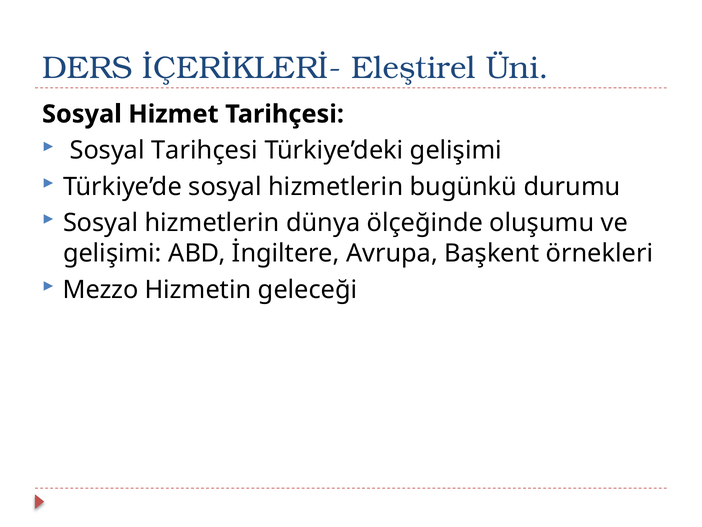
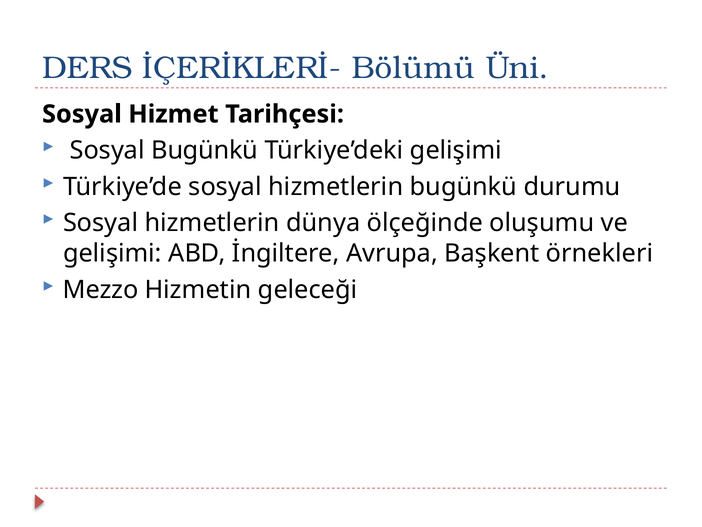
Eleştirel: Eleştirel -> Bölümü
Sosyal Tarihçesi: Tarihçesi -> Bugünkü
